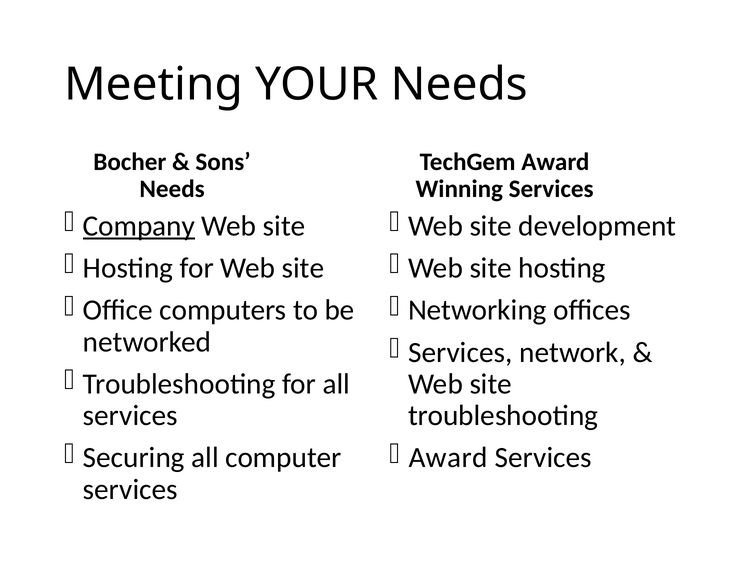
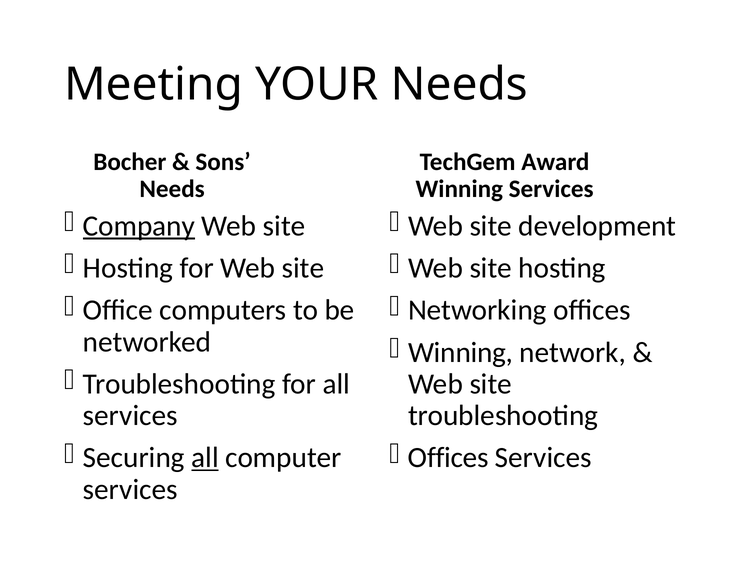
Services at (460, 353): Services -> Winning
all at (205, 458) underline: none -> present
Award at (448, 458): Award -> Offices
